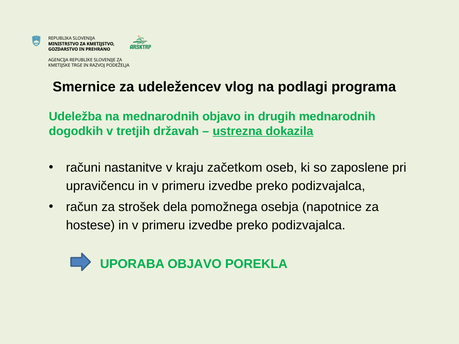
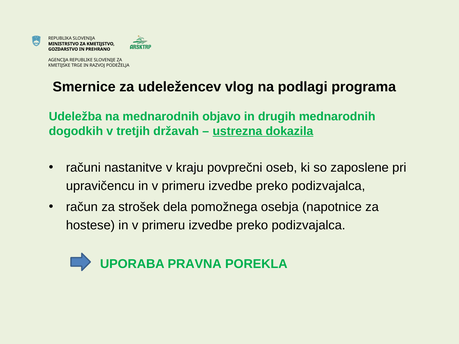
začetkom: začetkom -> povprečni
UPORABA OBJAVO: OBJAVO -> PRAVNA
